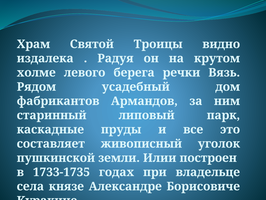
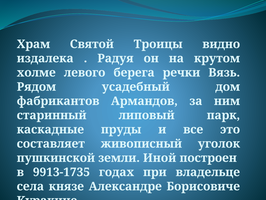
Илии: Илии -> Иной
1733-1735: 1733-1735 -> 9913-1735
